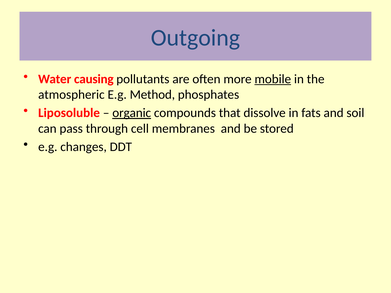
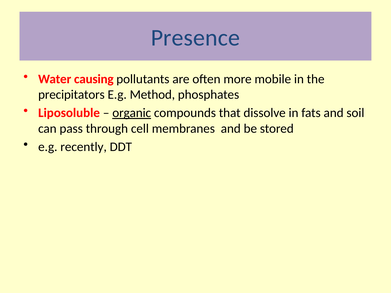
Outgoing: Outgoing -> Presence
mobile underline: present -> none
atmospheric: atmospheric -> precipitators
changes: changes -> recently
